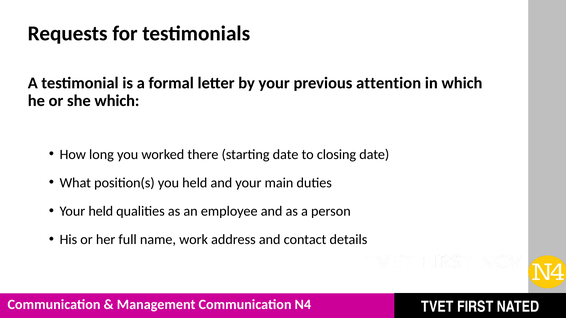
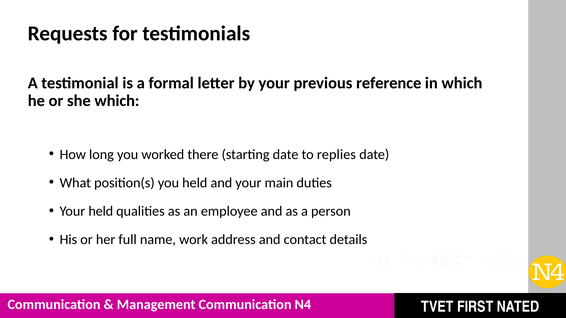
attention: attention -> reference
closing: closing -> replies
